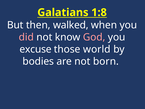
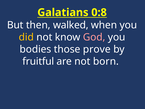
1:8: 1:8 -> 0:8
did colour: pink -> yellow
excuse: excuse -> bodies
world: world -> prove
bodies: bodies -> fruitful
